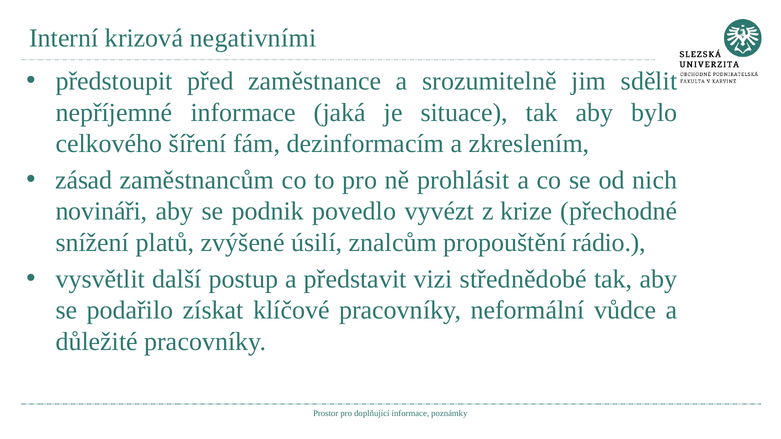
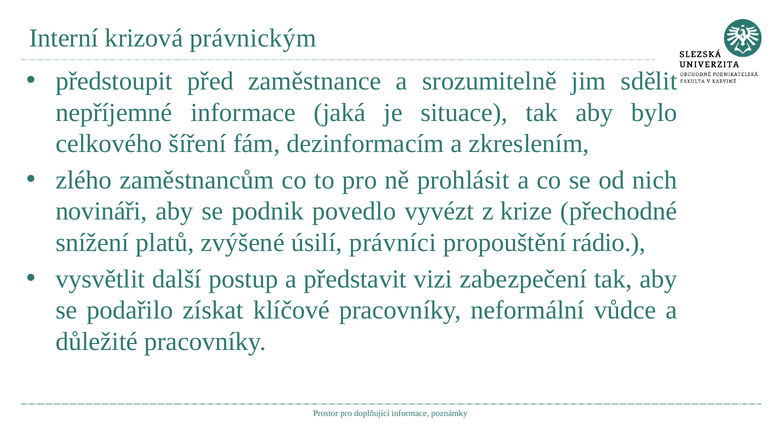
negativními: negativními -> právnickým
zásad: zásad -> zlého
znalcům: znalcům -> právníci
střednědobé: střednědobé -> zabezpečení
